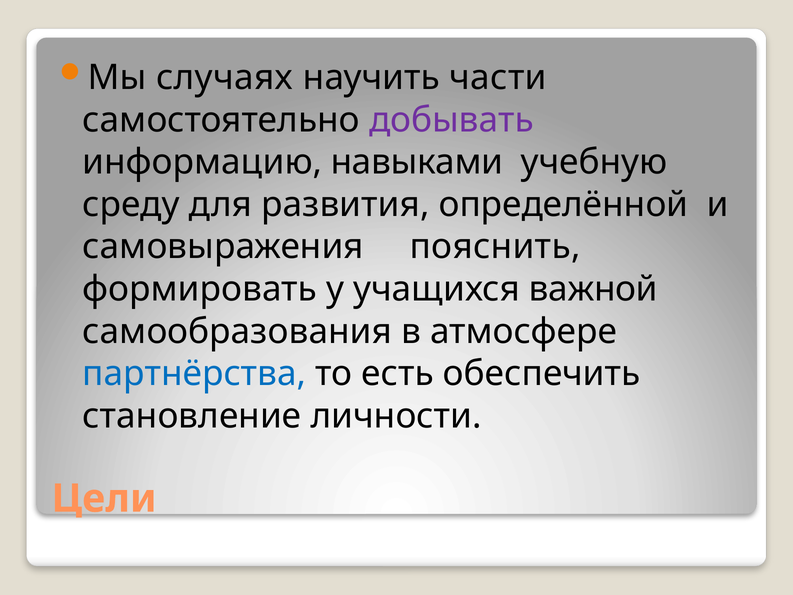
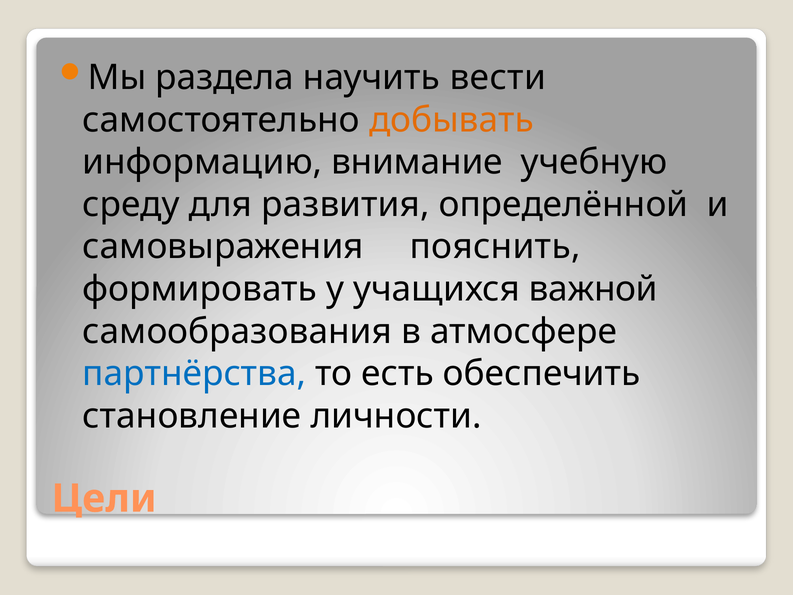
случаях: случаях -> раздела
части: части -> вести
добывать colour: purple -> orange
навыками: навыками -> внимание
